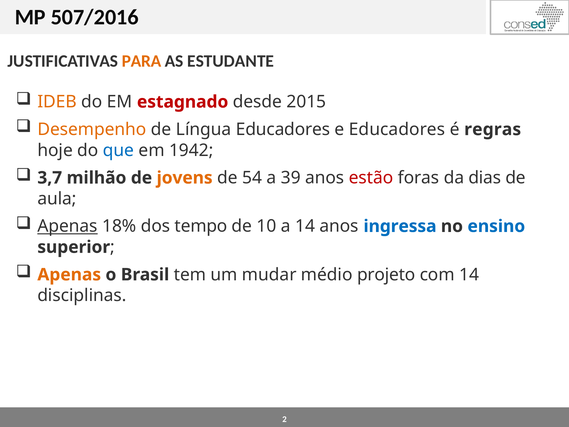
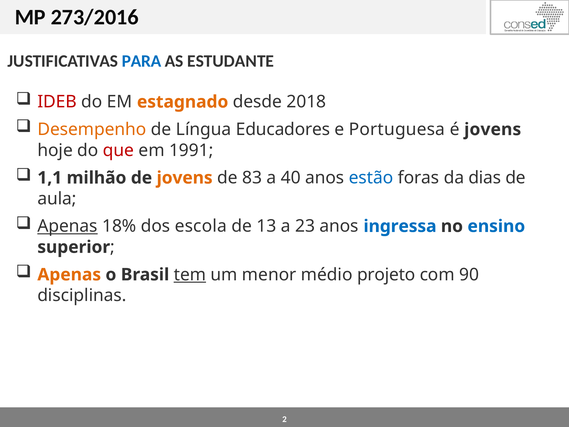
507/2016: 507/2016 -> 273/2016
PARA colour: orange -> blue
IDEB colour: orange -> red
estagnado colour: red -> orange
2015: 2015 -> 2018
e Educadores: Educadores -> Portuguesa
é regras: regras -> jovens
que colour: blue -> red
1942: 1942 -> 1991
3,7: 3,7 -> 1,1
54: 54 -> 83
39: 39 -> 40
estão colour: red -> blue
tempo: tempo -> escola
10: 10 -> 13
a 14: 14 -> 23
tem underline: none -> present
mudar: mudar -> menor
com 14: 14 -> 90
